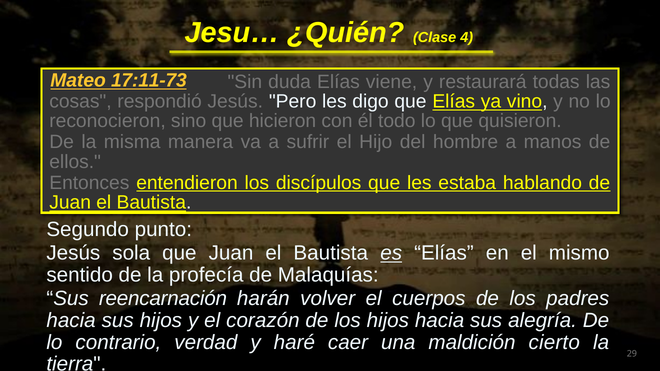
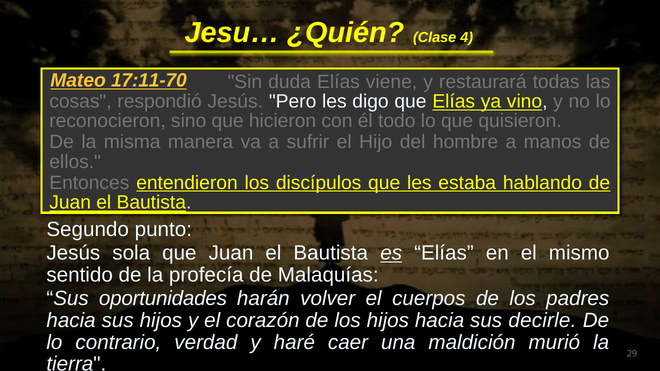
17:11-73: 17:11-73 -> 17:11-70
reencarnación: reencarnación -> oportunidades
alegría: alegría -> decirle
cierto: cierto -> murió
